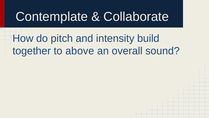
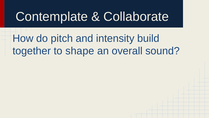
above: above -> shape
